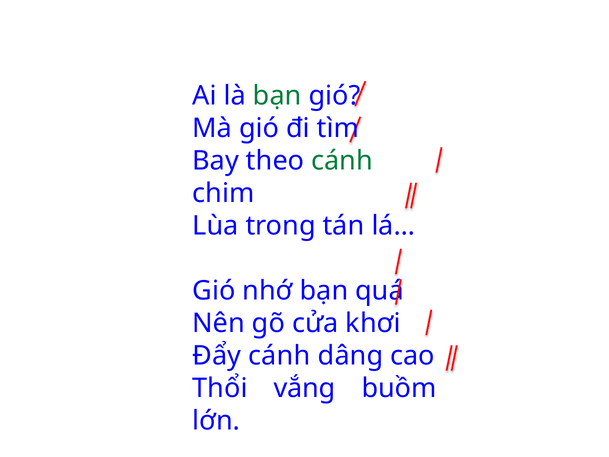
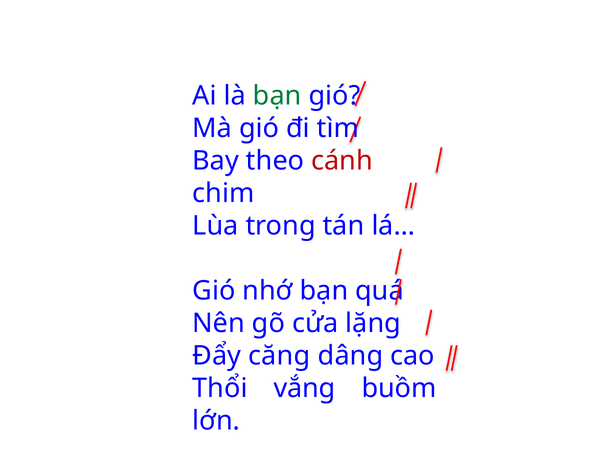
cánh at (342, 161) colour: green -> red
khơi: khơi -> lặng
Đẩy cánh: cánh -> căng
